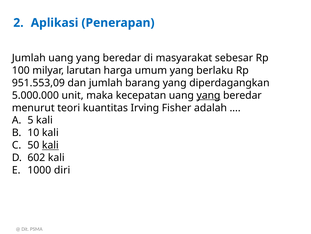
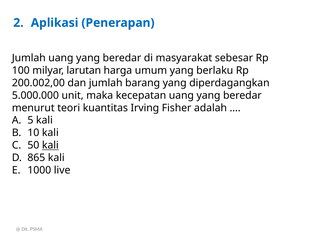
951.553,09: 951.553,09 -> 200.002,00
yang at (208, 95) underline: present -> none
602: 602 -> 865
diri: diri -> live
